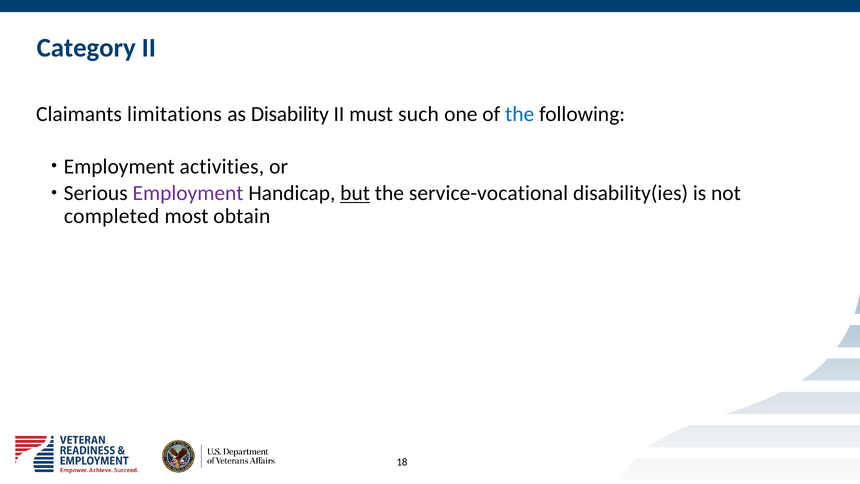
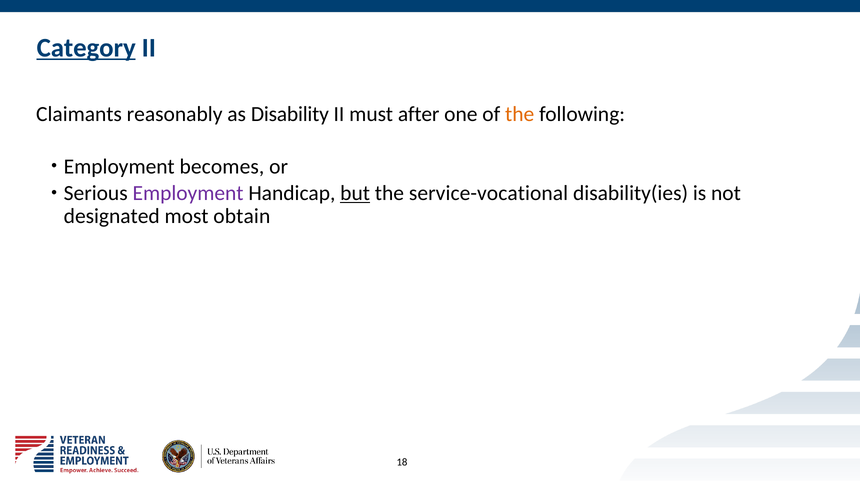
Category underline: none -> present
limitations: limitations -> reasonably
such: such -> after
the at (520, 114) colour: blue -> orange
activities: activities -> becomes
completed: completed -> designated
